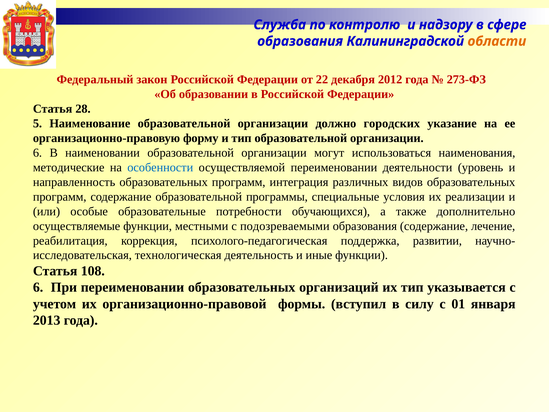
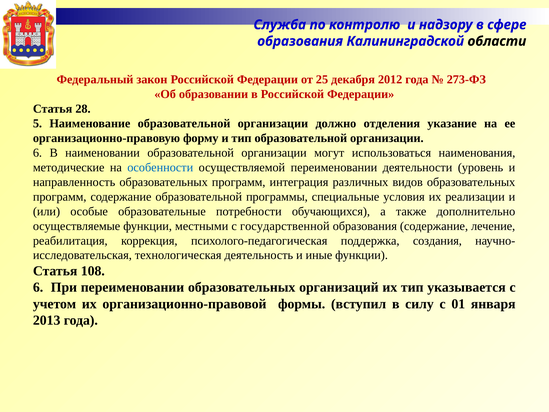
области colour: orange -> black
22: 22 -> 25
городских: городских -> отделения
подозреваемыми: подозреваемыми -> государственной
развитии: развитии -> создания
